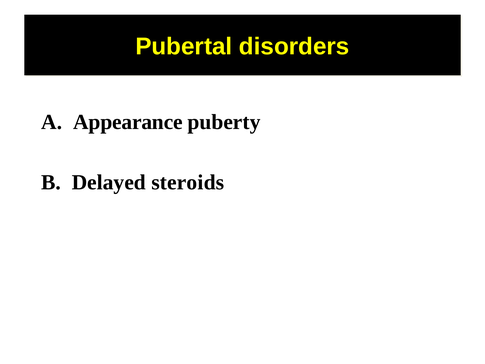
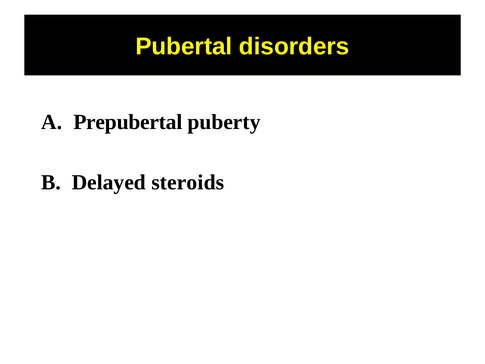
Appearance: Appearance -> Prepubertal
